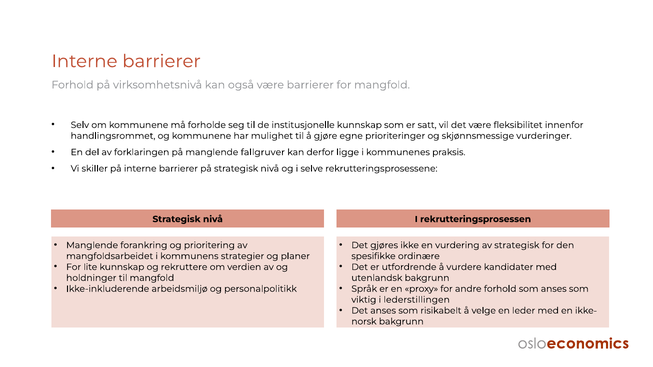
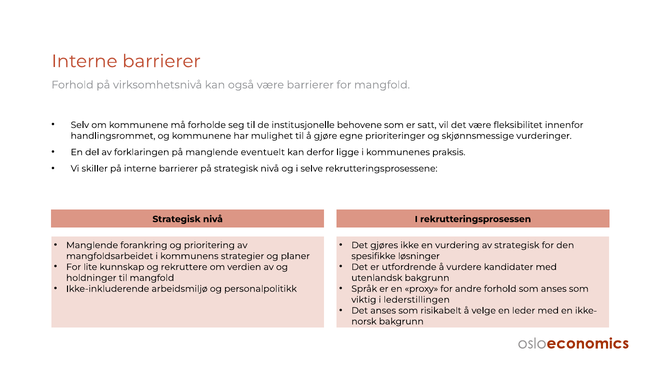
institusjonelle kunnskap: kunnskap -> behovene
fallgruver: fallgruver -> eventuelt
ordinære: ordinære -> løsninger
